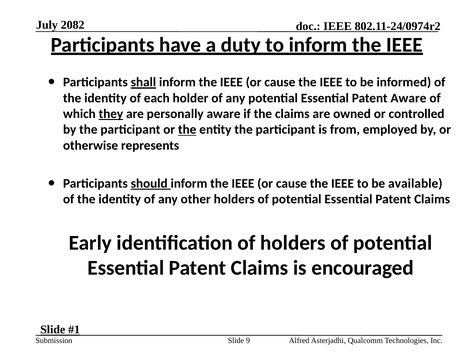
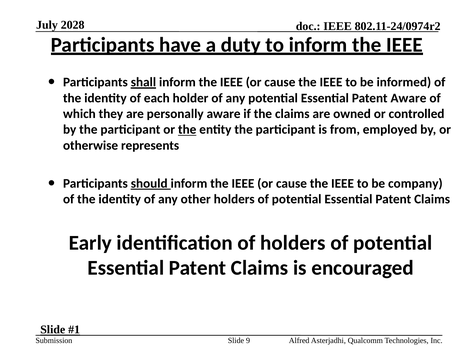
2082: 2082 -> 2028
they underline: present -> none
available: available -> company
